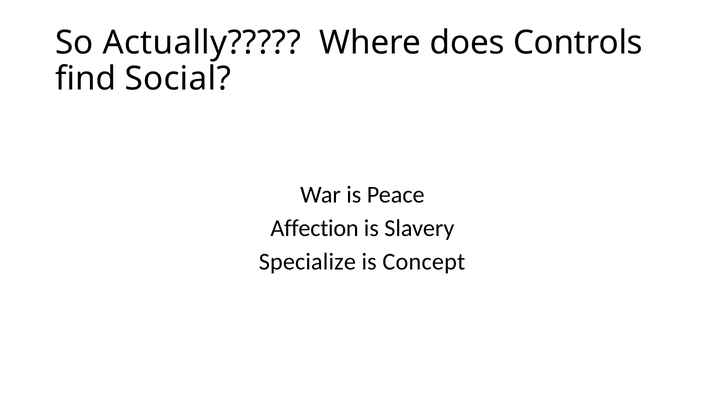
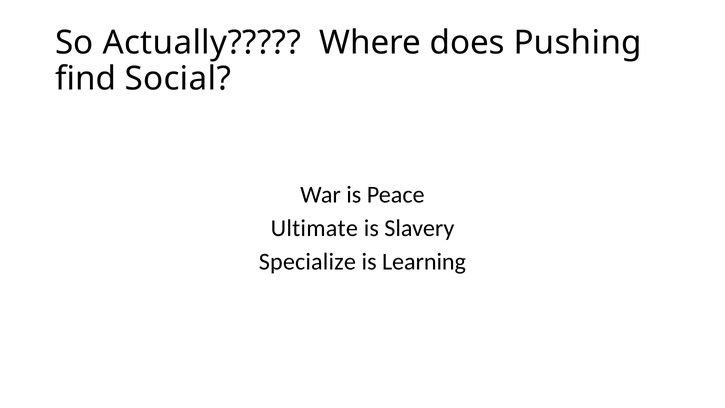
Controls: Controls -> Pushing
Affection: Affection -> Ultimate
Concept: Concept -> Learning
